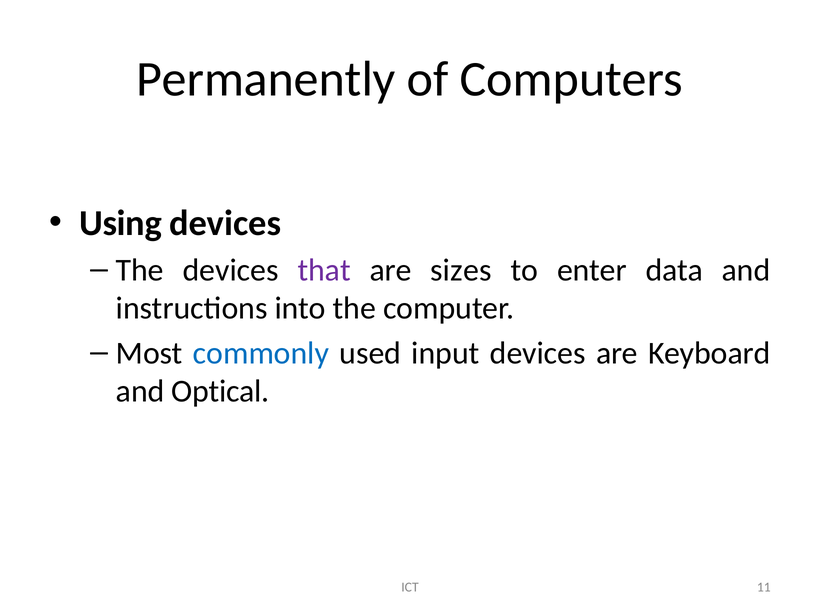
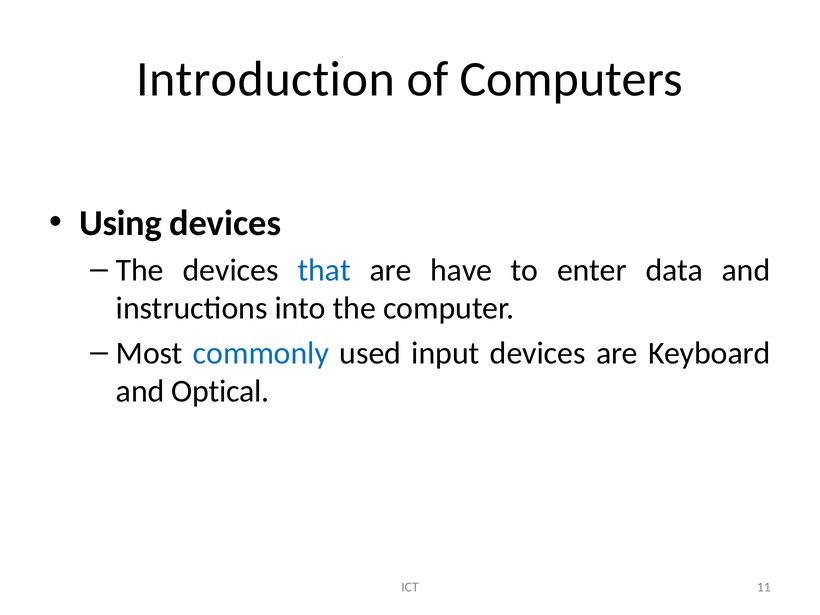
Permanently: Permanently -> Introduction
that colour: purple -> blue
sizes: sizes -> have
